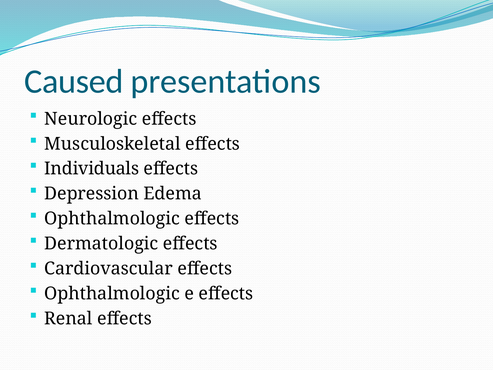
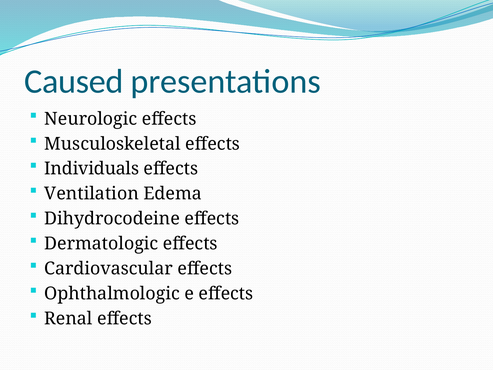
Depression: Depression -> Ventilation
Ophthalmologic at (112, 219): Ophthalmologic -> Dihydrocodeine
